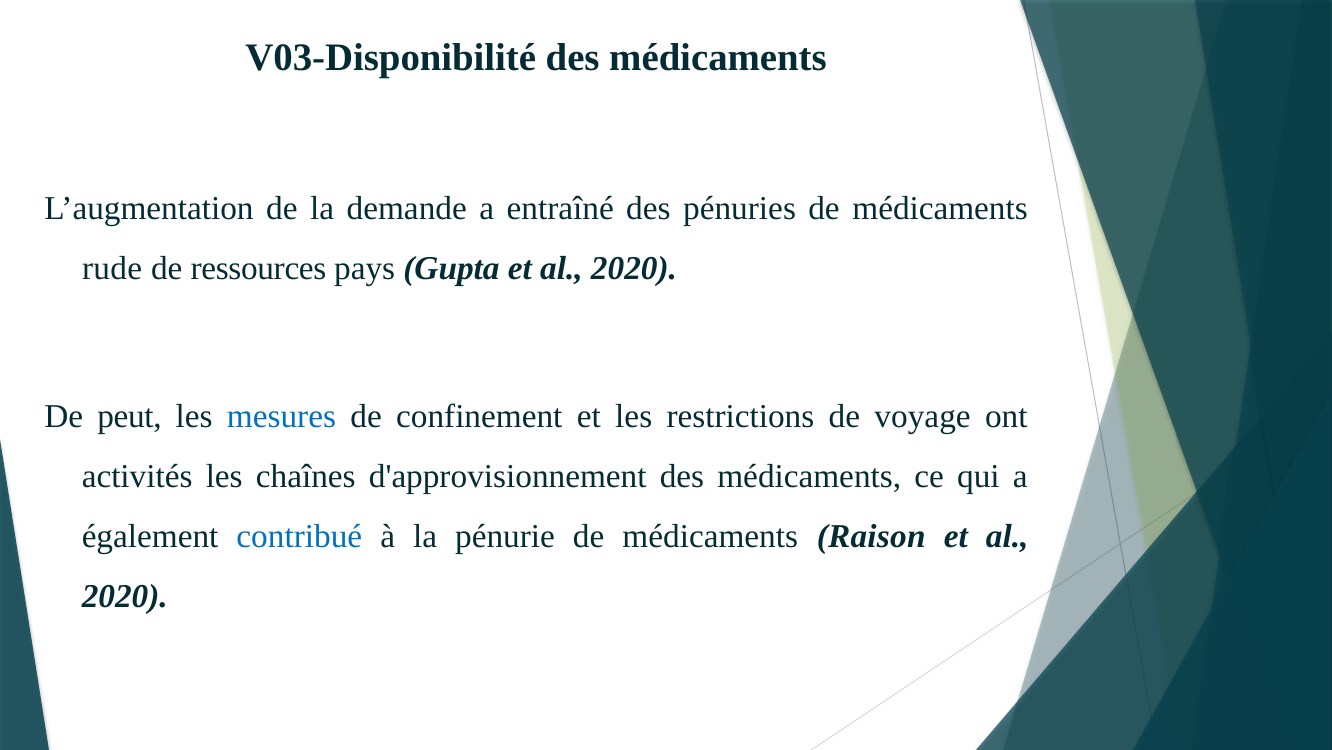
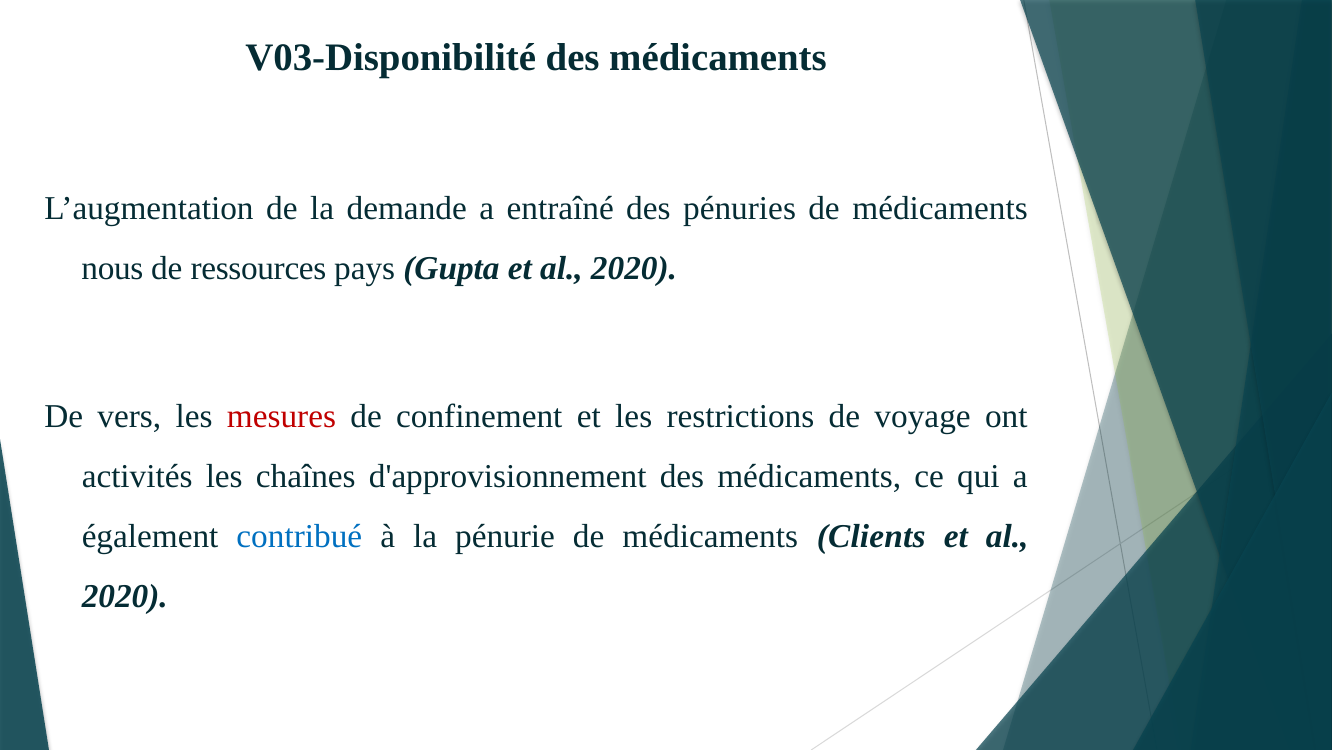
rude: rude -> nous
peut: peut -> vers
mesures colour: blue -> red
Raison: Raison -> Clients
